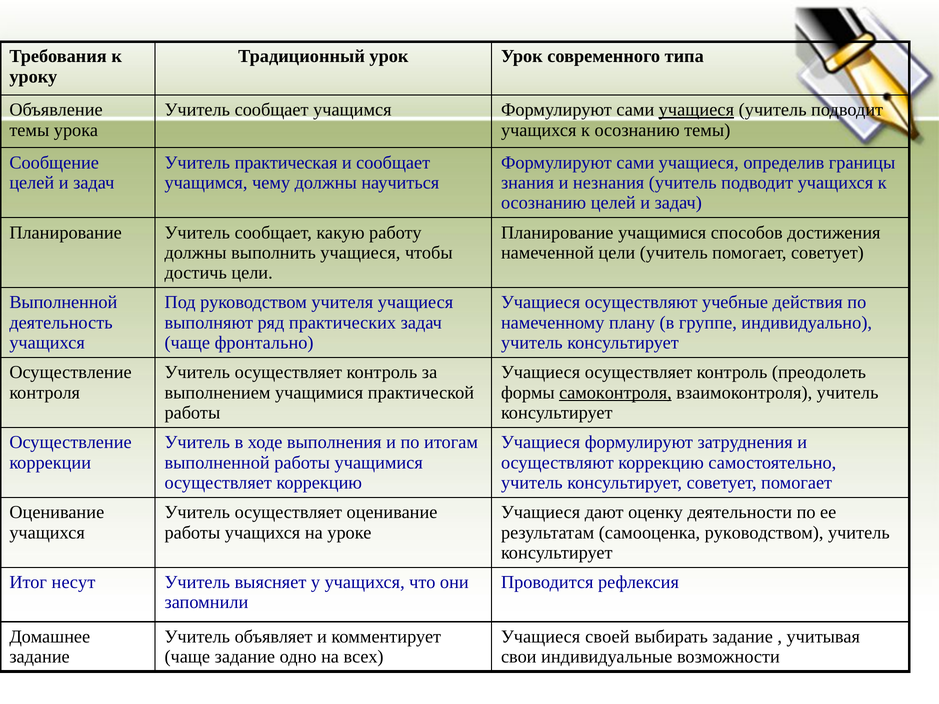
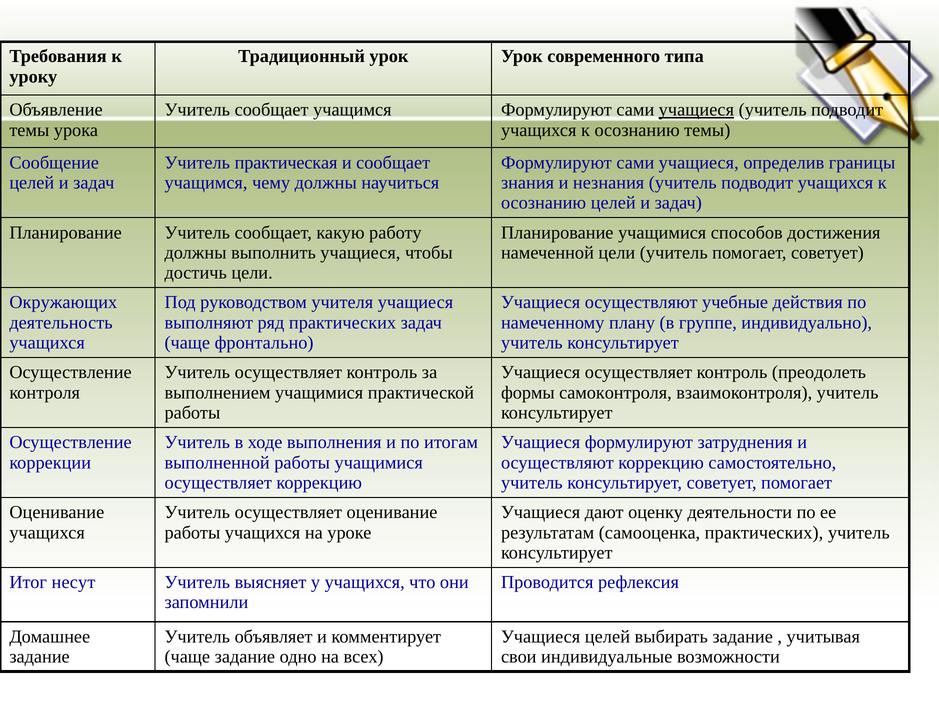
Выполненной at (63, 303): Выполненной -> Окружающих
самоконтроля underline: present -> none
самооценка руководством: руководством -> практических
Учащиеся своей: своей -> целей
